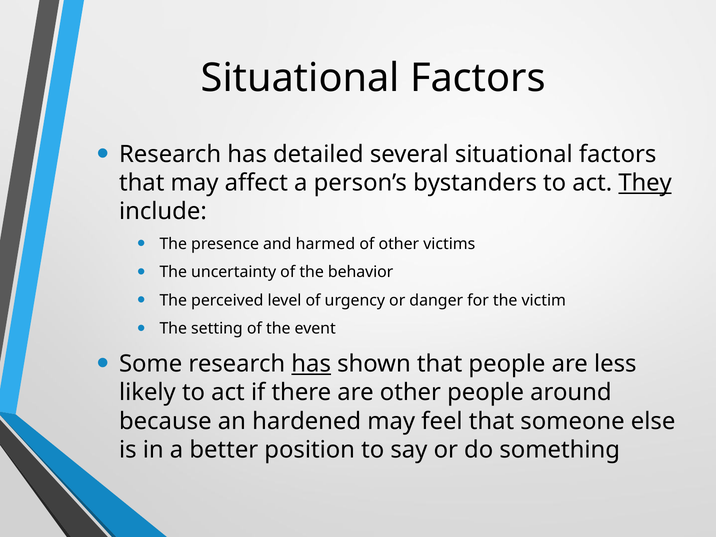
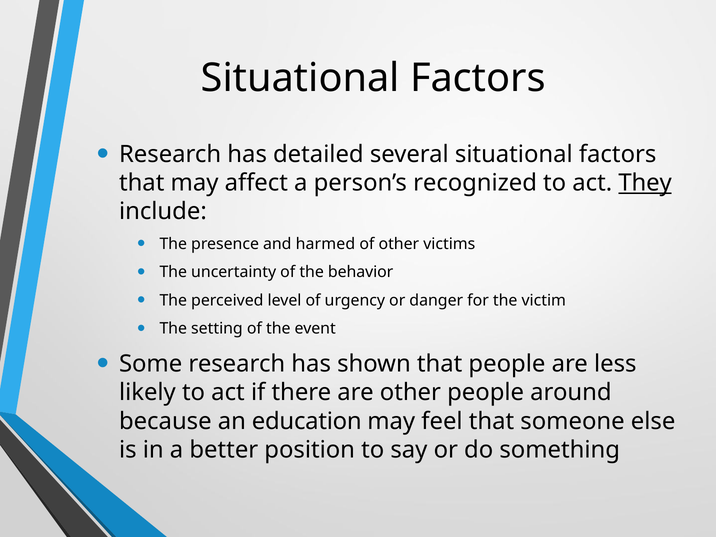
bystanders: bystanders -> recognized
has at (311, 364) underline: present -> none
hardened: hardened -> education
